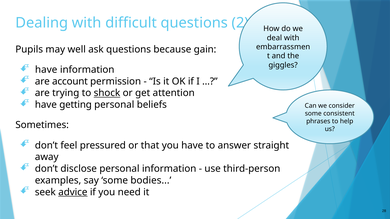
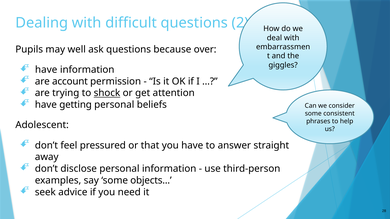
gain: gain -> over
Sometimes: Sometimes -> Adolescent
bodies: bodies -> objects
advice underline: present -> none
